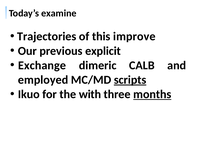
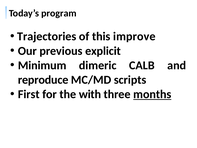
examine: examine -> program
Exchange: Exchange -> Minimum
employed: employed -> reproduce
scripts underline: present -> none
Ikuo: Ikuo -> First
